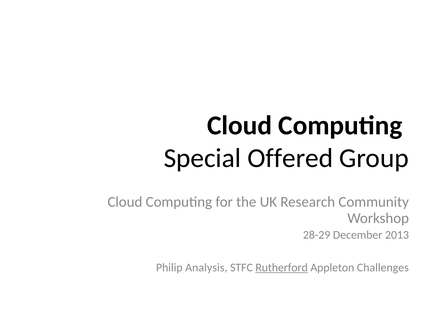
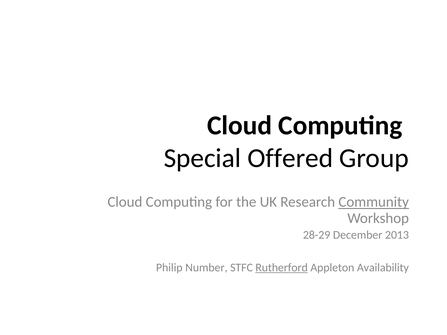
Community underline: none -> present
Analysis: Analysis -> Number
Challenges: Challenges -> Availability
